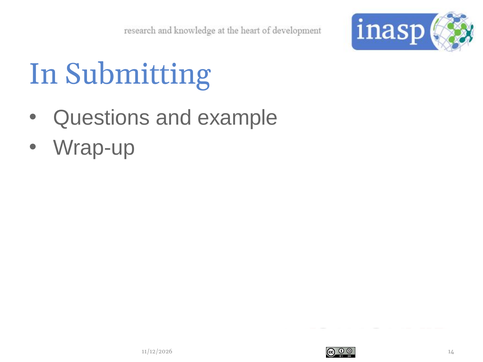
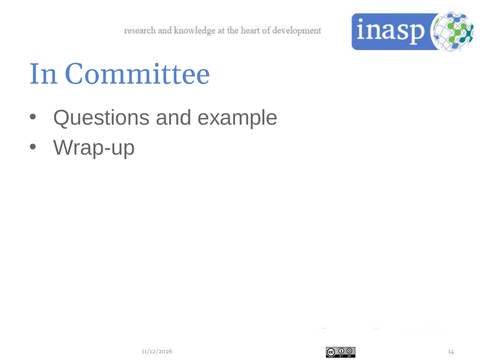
Submitting: Submitting -> Committee
